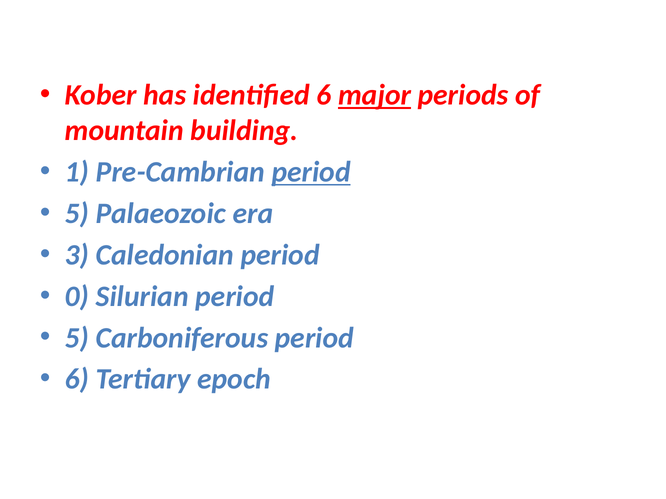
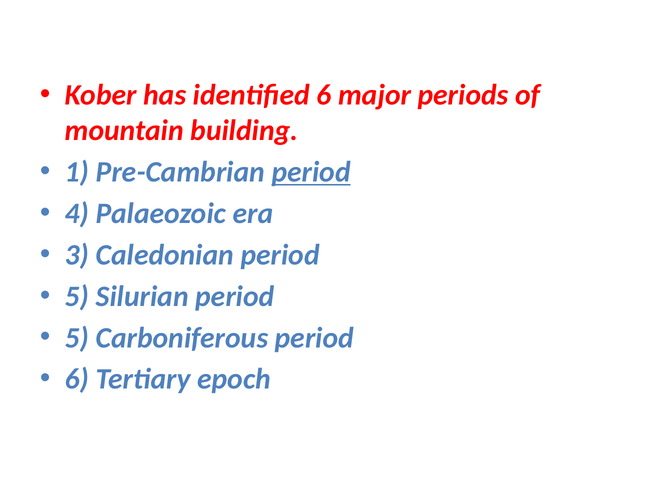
major underline: present -> none
5 at (77, 214): 5 -> 4
0 at (77, 297): 0 -> 5
